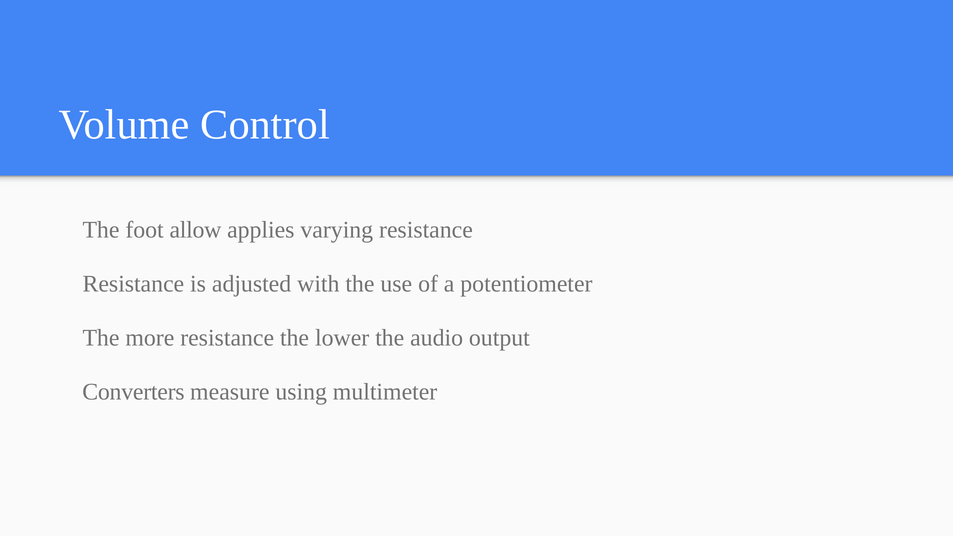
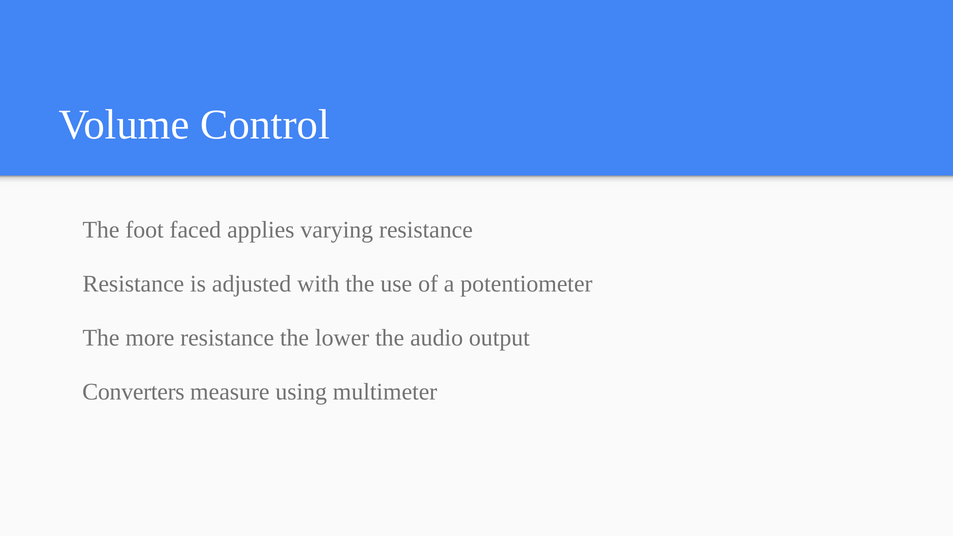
allow: allow -> faced
